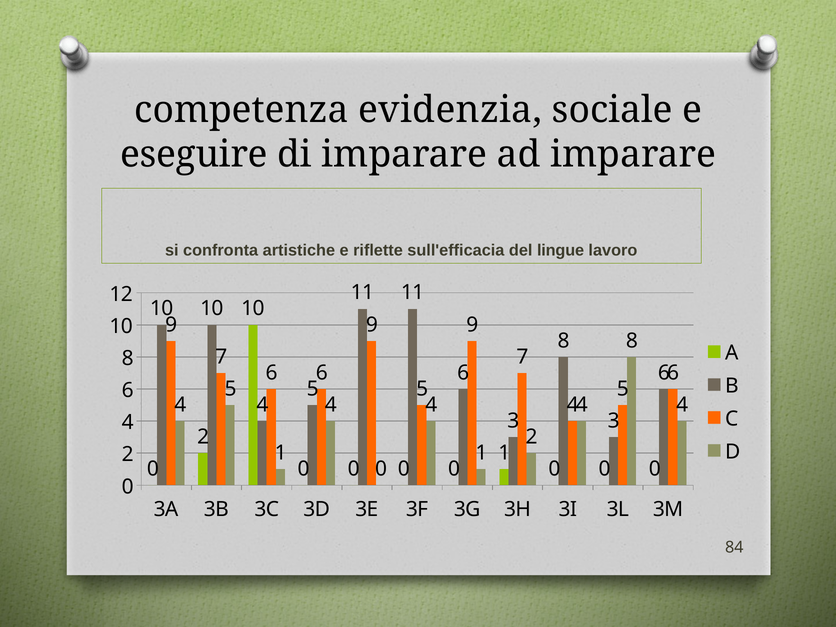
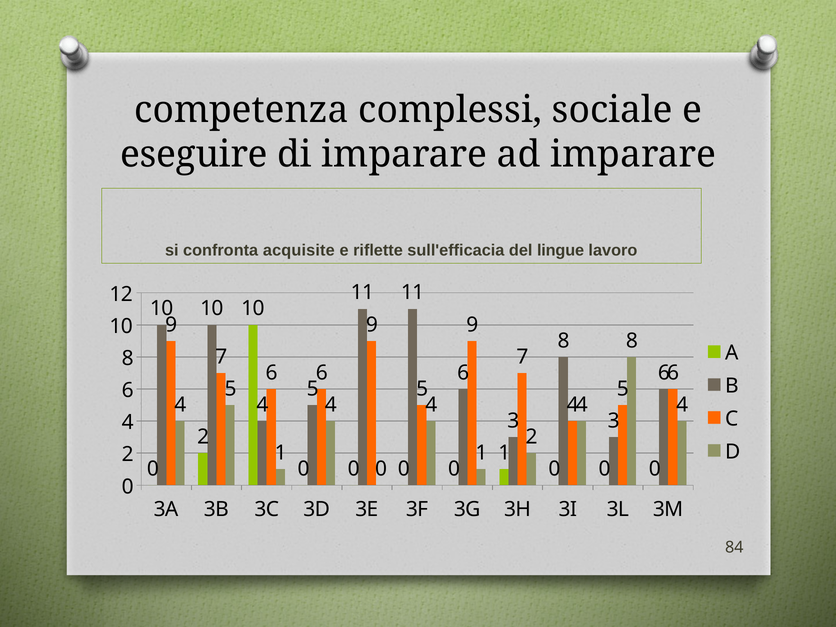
evidenzia: evidenzia -> complessi
artistiche: artistiche -> acquisite
